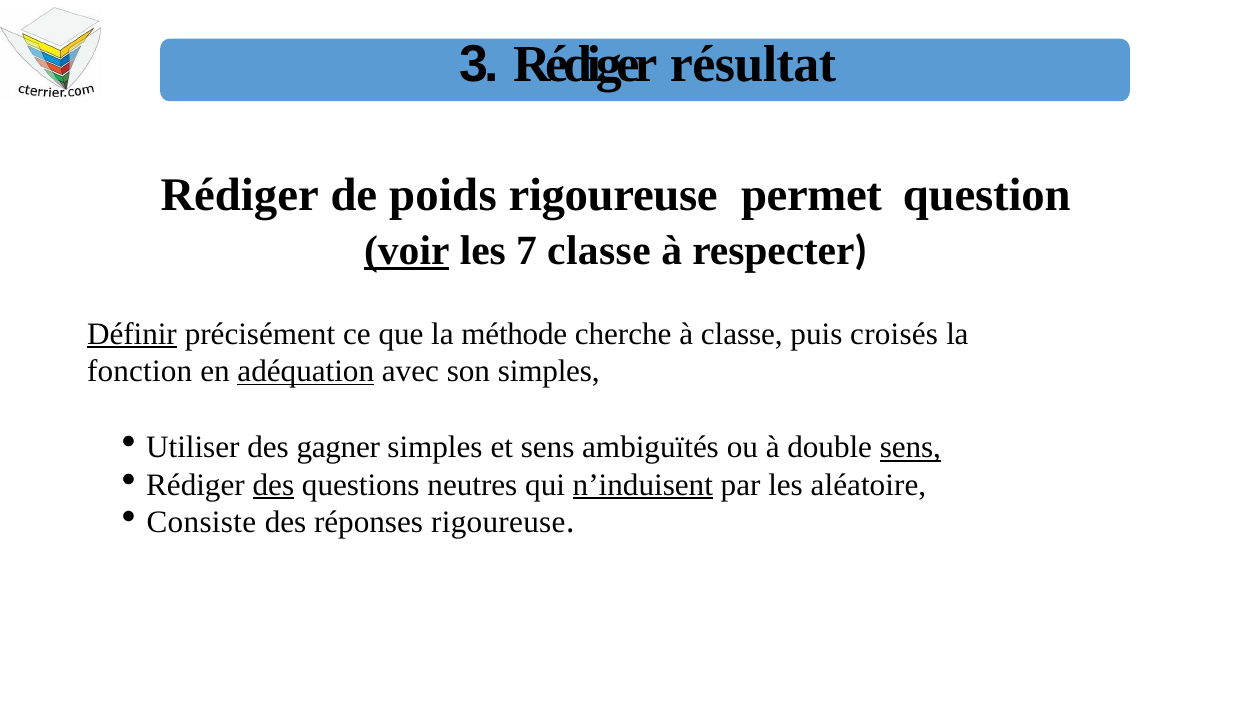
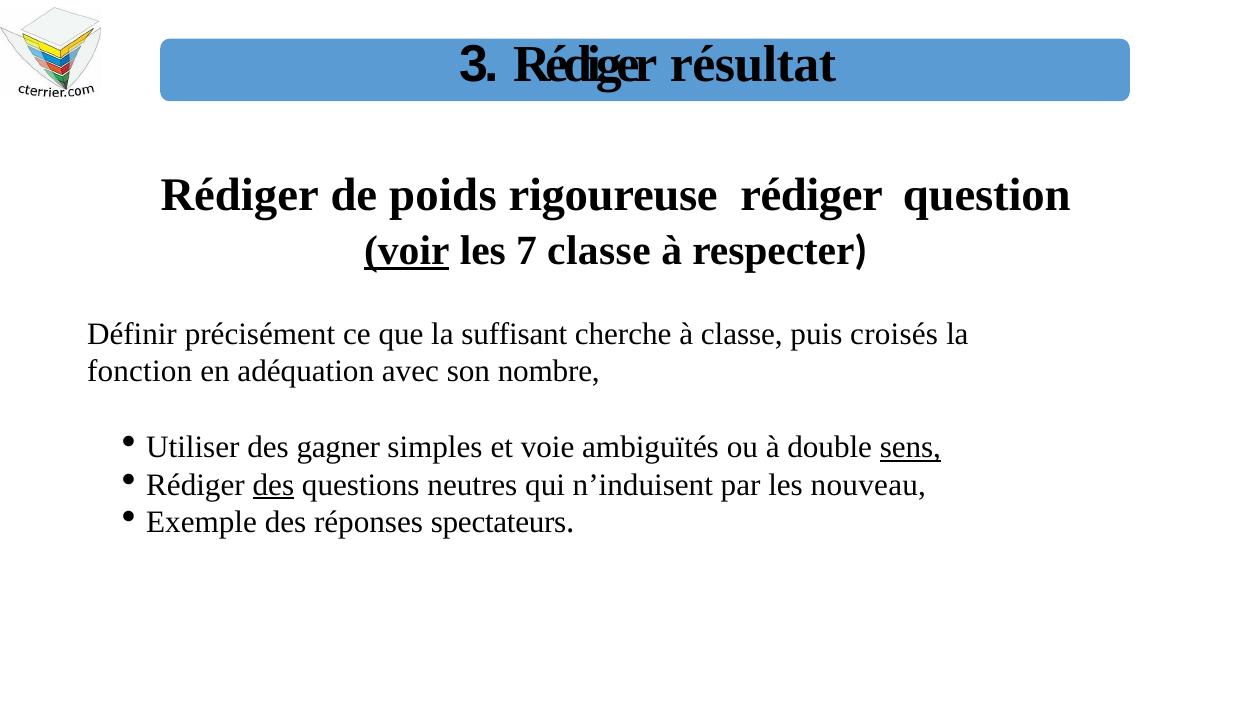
rigoureuse permet: permet -> rédiger
Définir underline: present -> none
méthode: méthode -> suffisant
adéquation underline: present -> none
son simples: simples -> nombre
et sens: sens -> voie
n’induisent underline: present -> none
aléatoire: aléatoire -> nouveau
Consiste: Consiste -> Exemple
réponses rigoureuse: rigoureuse -> spectateurs
